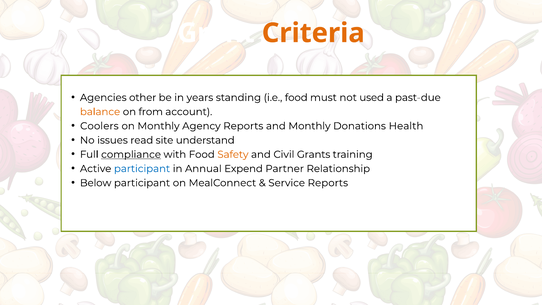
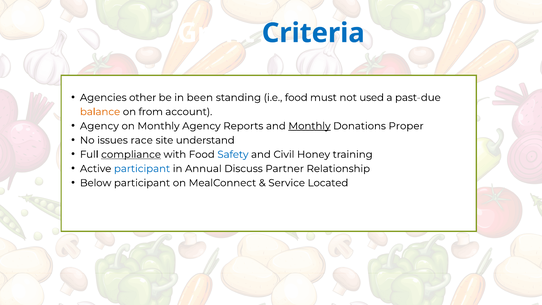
Criteria colour: orange -> blue
years: years -> been
Coolers at (99, 126): Coolers -> Agency
Monthly at (309, 126) underline: none -> present
Health: Health -> Proper
read: read -> race
Safety colour: orange -> blue
Grants: Grants -> Honey
Expend: Expend -> Discuss
Service Reports: Reports -> Located
